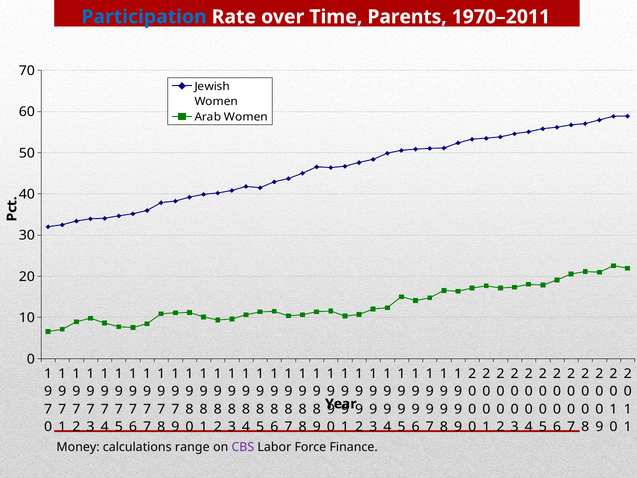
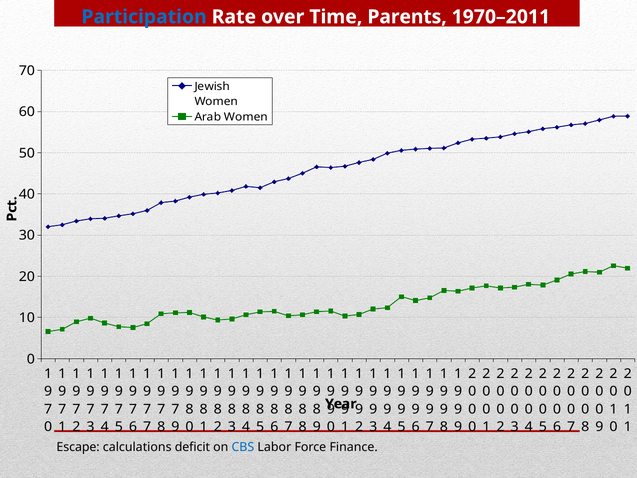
Money: Money -> Escape
range: range -> deficit
CBS colour: purple -> blue
